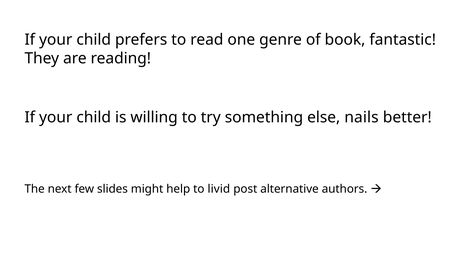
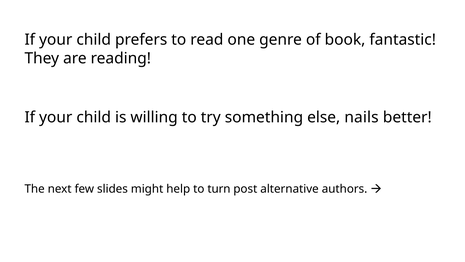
livid: livid -> turn
